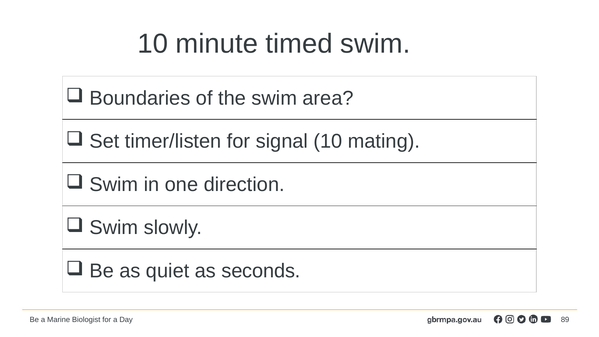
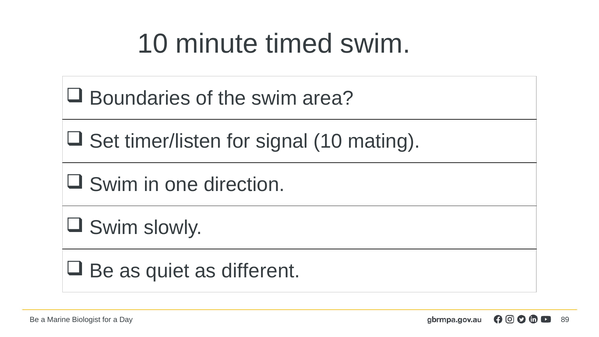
seconds: seconds -> different
